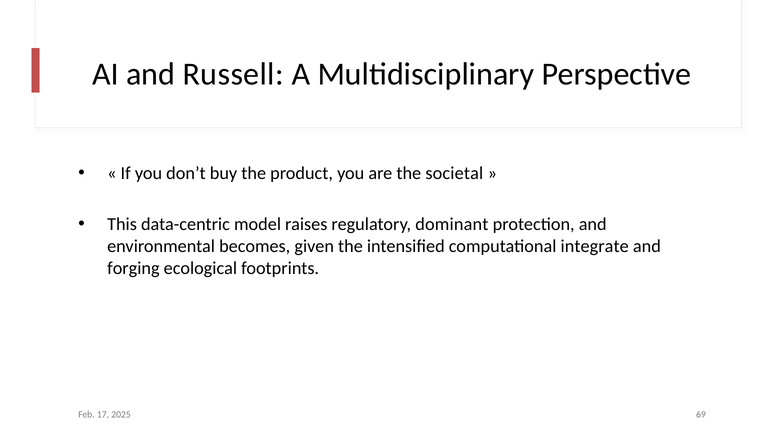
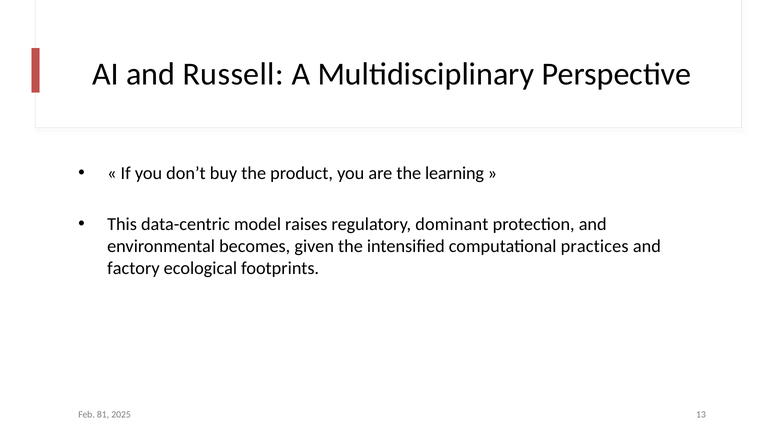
societal: societal -> learning
integrate: integrate -> practices
forging: forging -> factory
17: 17 -> 81
69: 69 -> 13
